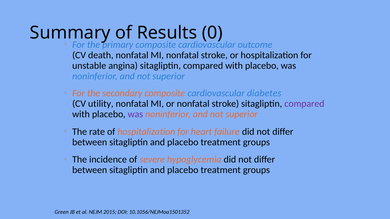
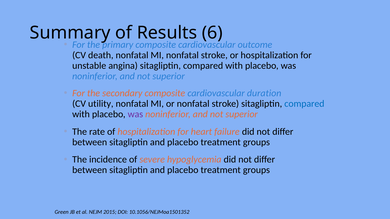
0: 0 -> 6
diabetes: diabetes -> duration
compared at (304, 104) colour: purple -> blue
